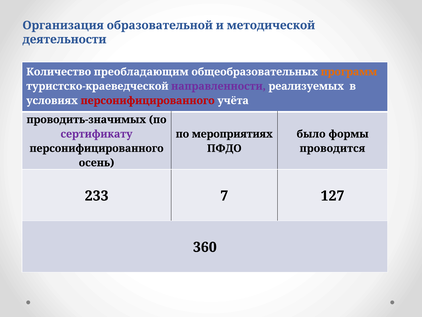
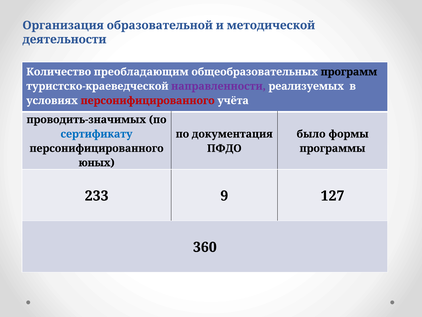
программ colour: orange -> black
сертификату colour: purple -> blue
мероприятиях: мероприятиях -> документация
проводится: проводится -> программы
осень: осень -> юных
7: 7 -> 9
